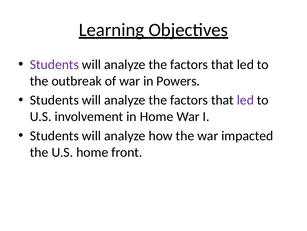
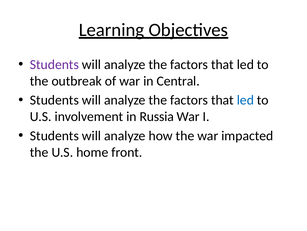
Powers: Powers -> Central
led at (245, 100) colour: purple -> blue
in Home: Home -> Russia
